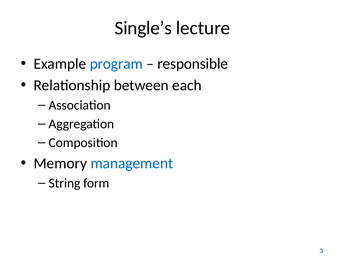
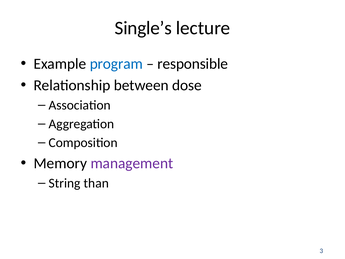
each: each -> dose
management colour: blue -> purple
form: form -> than
